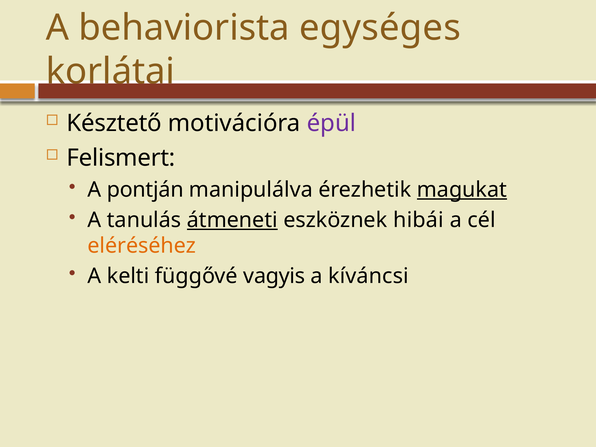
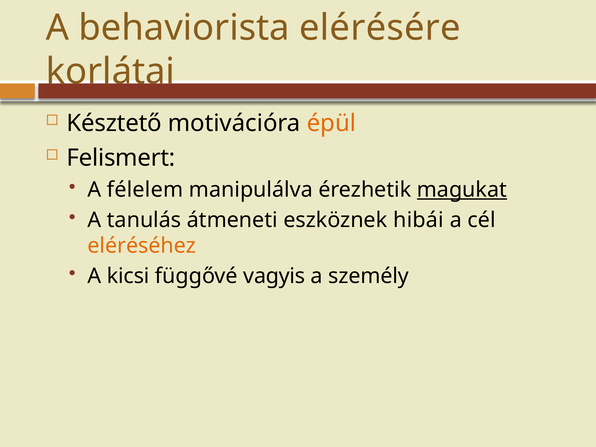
egységes: egységes -> elérésére
épül colour: purple -> orange
pontján: pontján -> félelem
átmeneti underline: present -> none
kelti: kelti -> kicsi
kíváncsi: kíváncsi -> személy
